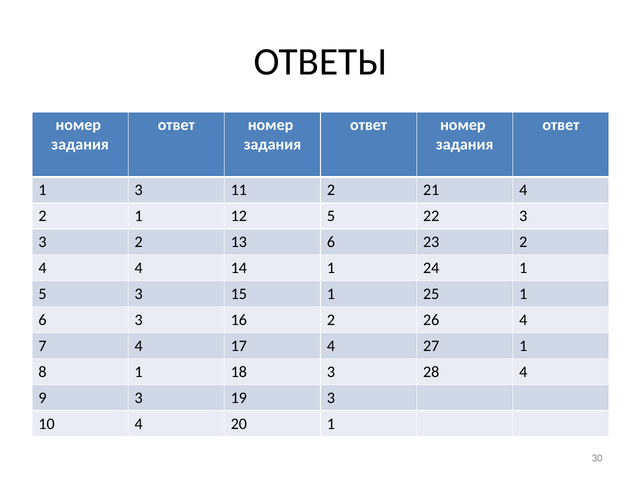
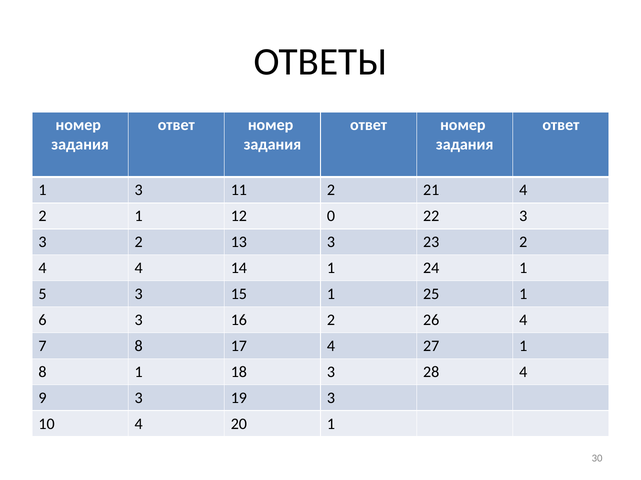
12 5: 5 -> 0
13 6: 6 -> 3
7 4: 4 -> 8
